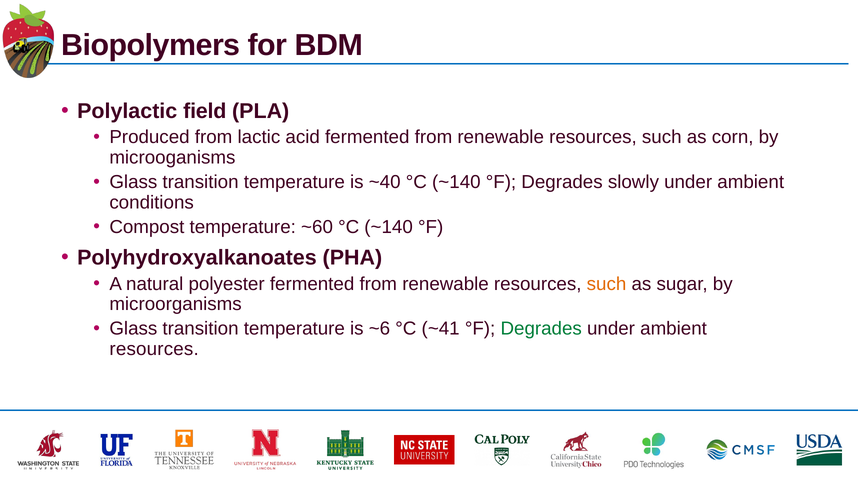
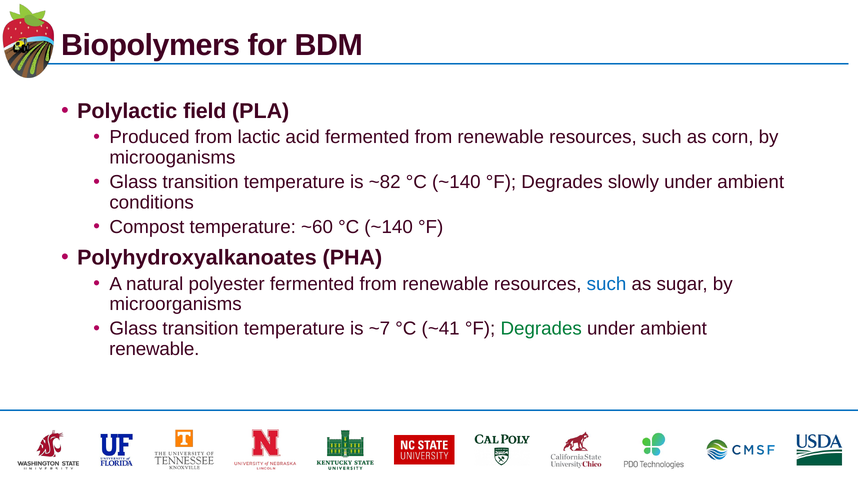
~40: ~40 -> ~82
such at (607, 284) colour: orange -> blue
~6: ~6 -> ~7
resources at (154, 349): resources -> renewable
